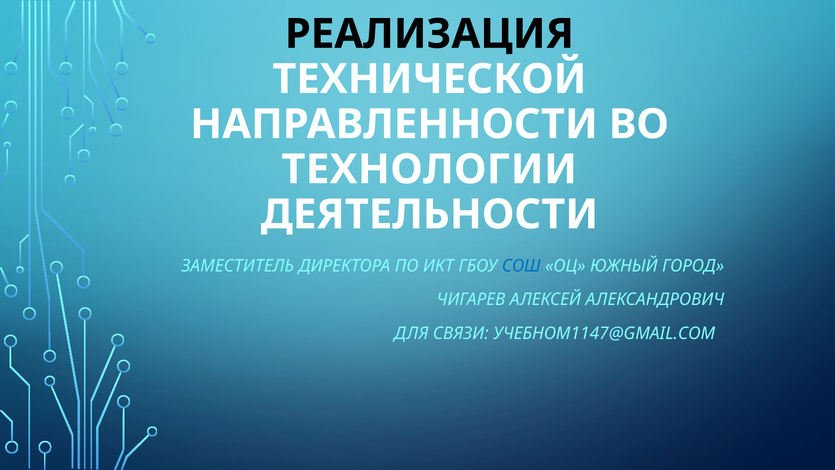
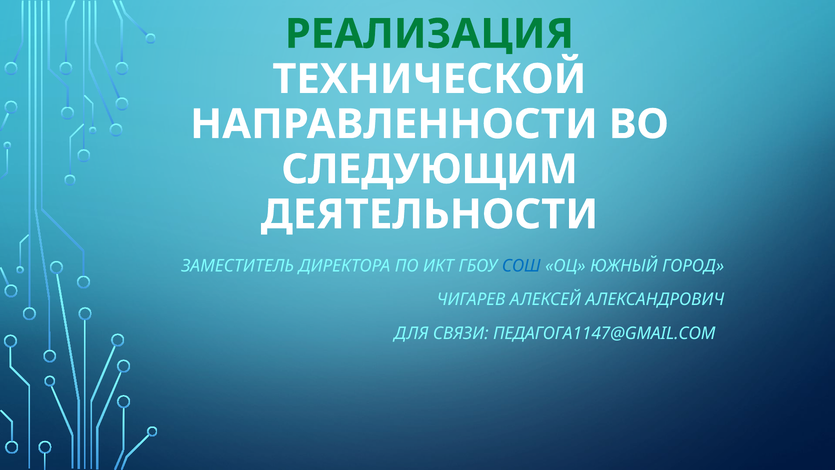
РЕАЛИЗАЦИЯ colour: black -> green
ТЕХНОЛОГИИ: ТЕХНОЛОГИИ -> СЛЕДУЮЩИМ
УЧЕБНОМ1147@GMAIL.COM: УЧЕБНОМ1147@GMAIL.COM -> ПЕДАГОГА1147@GMAIL.COM
